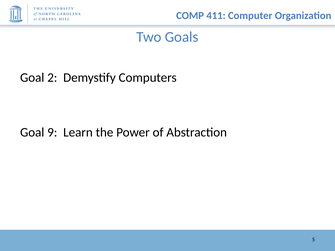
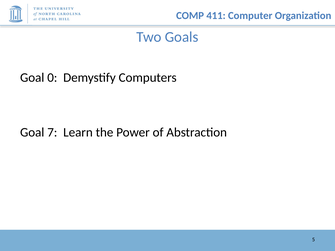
2: 2 -> 0
9: 9 -> 7
